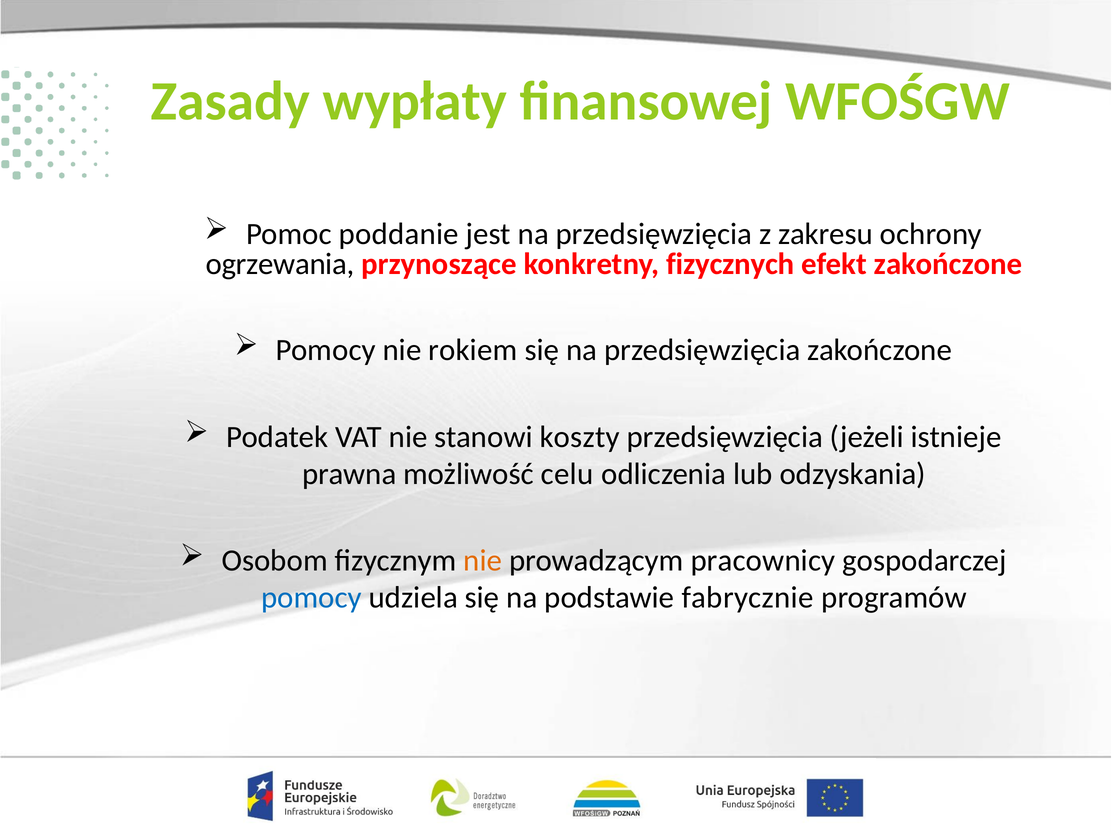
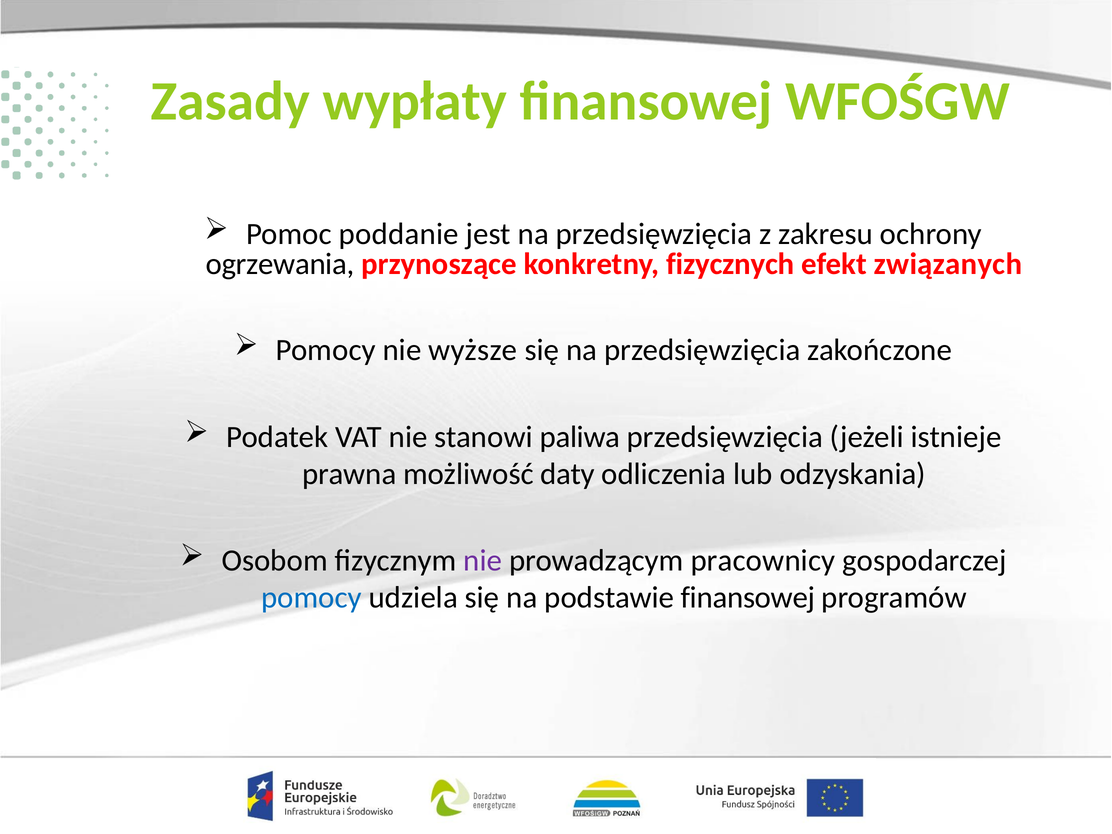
efekt zakończone: zakończone -> związanych
rokiem: rokiem -> wyższe
koszty: koszty -> paliwa
celu: celu -> daty
nie at (483, 561) colour: orange -> purple
podstawie fabrycznie: fabrycznie -> finansowej
